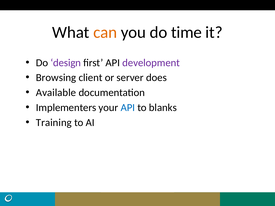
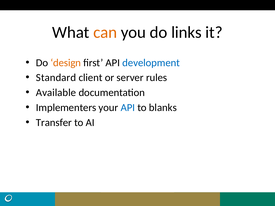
time: time -> links
design colour: purple -> orange
development colour: purple -> blue
Browsing: Browsing -> Standard
does: does -> rules
Training: Training -> Transfer
